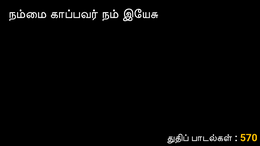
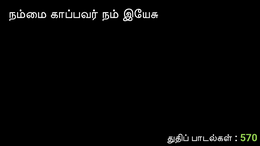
570 colour: yellow -> light green
